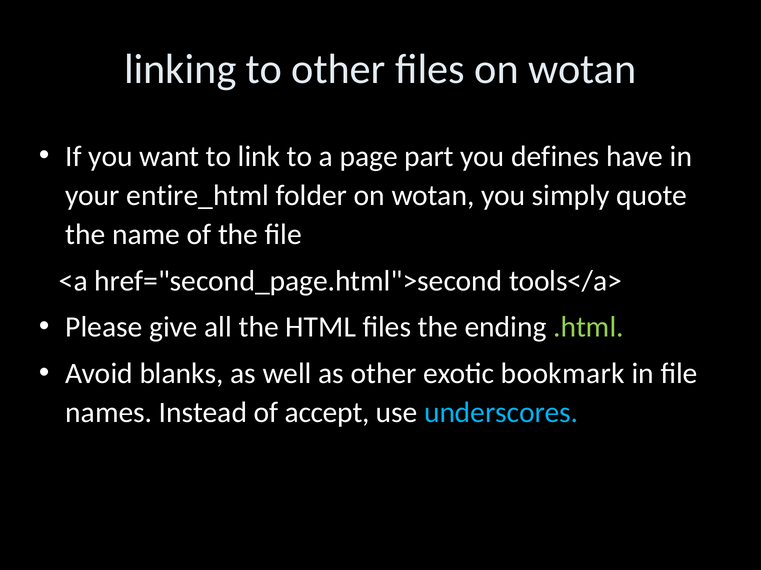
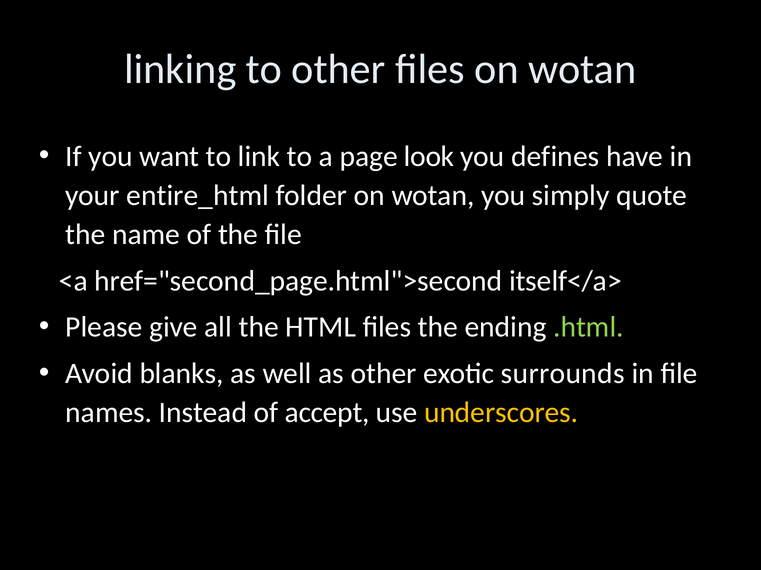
part: part -> look
tools</a>: tools</a> -> itself</a>
bookmark: bookmark -> surrounds
underscores colour: light blue -> yellow
